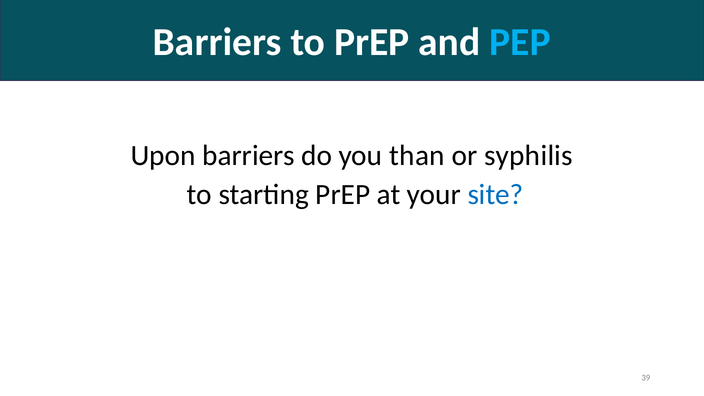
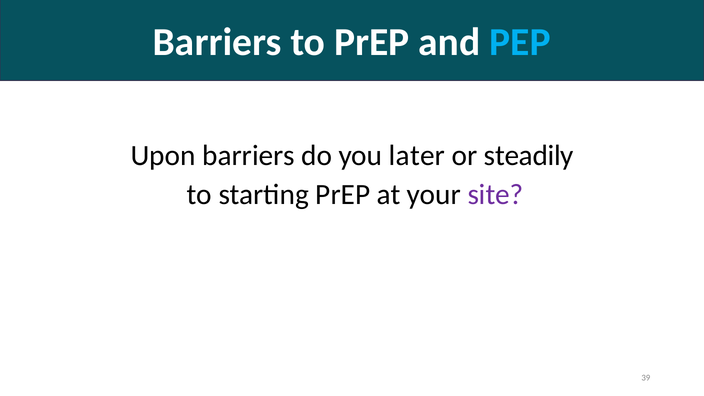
than: than -> later
syphilis: syphilis -> steadily
site colour: blue -> purple
